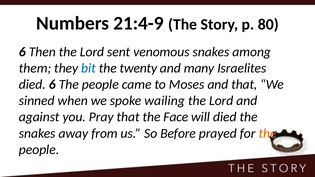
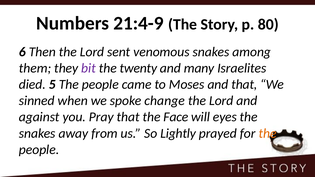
bit colour: blue -> purple
died 6: 6 -> 5
wailing: wailing -> change
will died: died -> eyes
Before: Before -> Lightly
